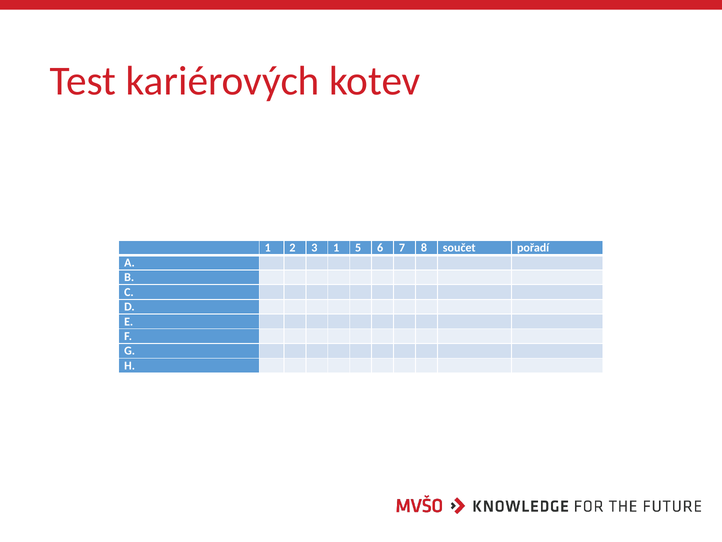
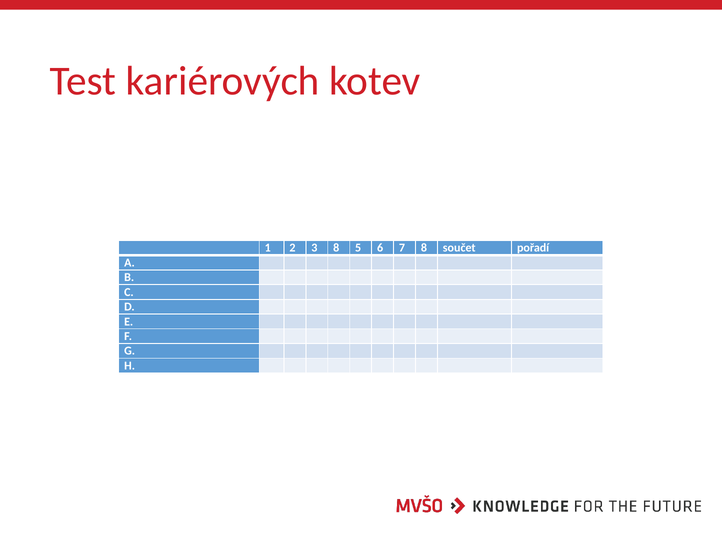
3 1: 1 -> 8
